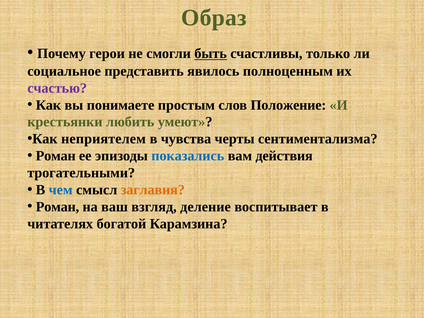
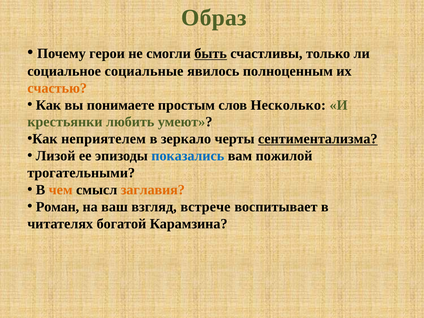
представить: представить -> социальные
счастью colour: purple -> orange
Положение: Положение -> Несколько
чувства: чувства -> зеркало
сентиментализма underline: none -> present
Роман at (56, 156): Роман -> Лизой
действия: действия -> пожилой
чем colour: blue -> orange
деление: деление -> встрече
